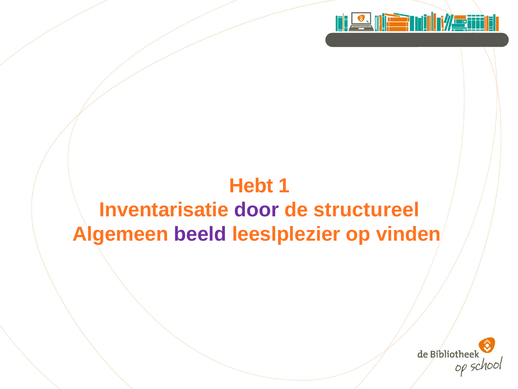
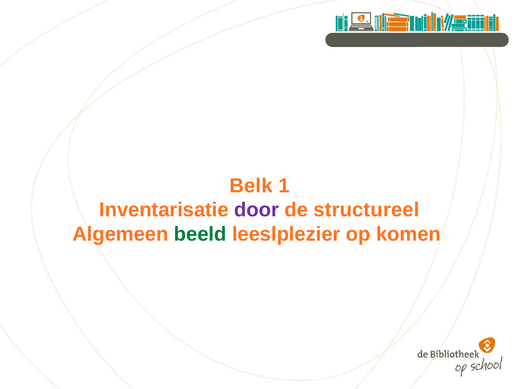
Hebt: Hebt -> Belk
beeld colour: purple -> green
vinden: vinden -> komen
